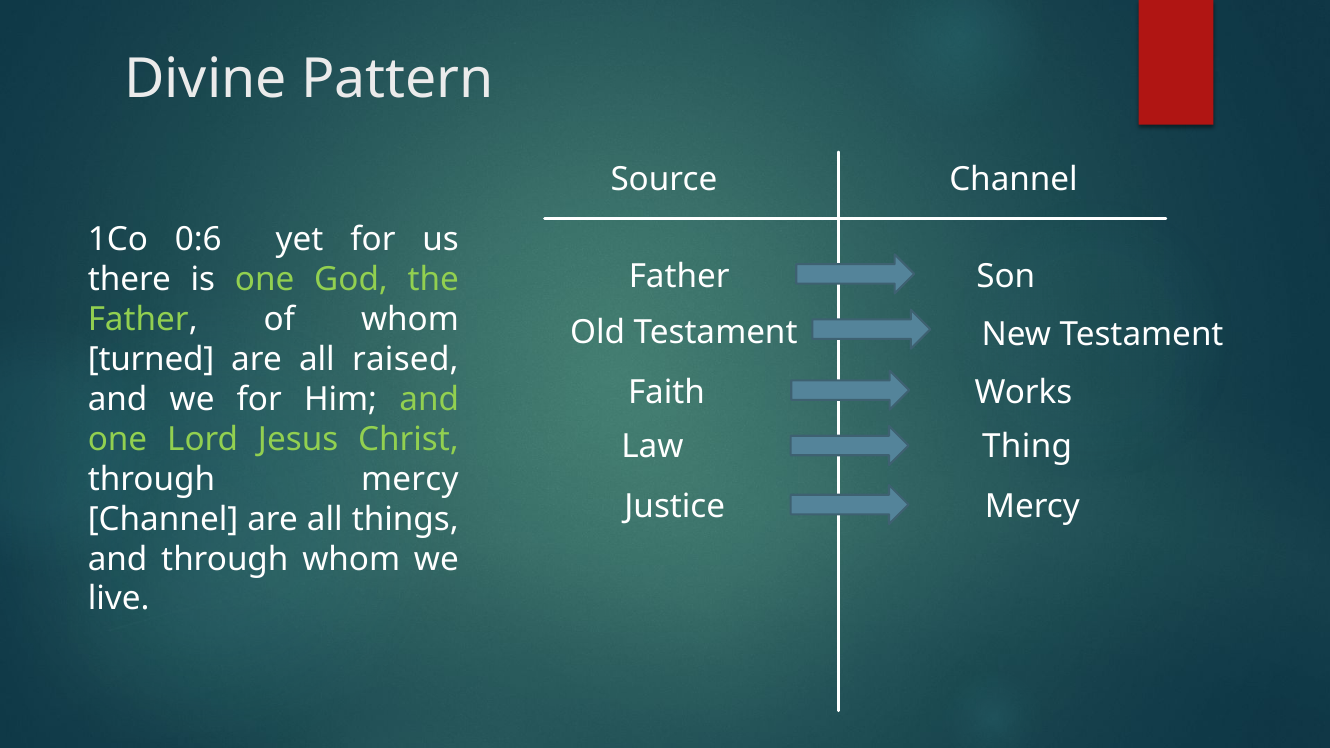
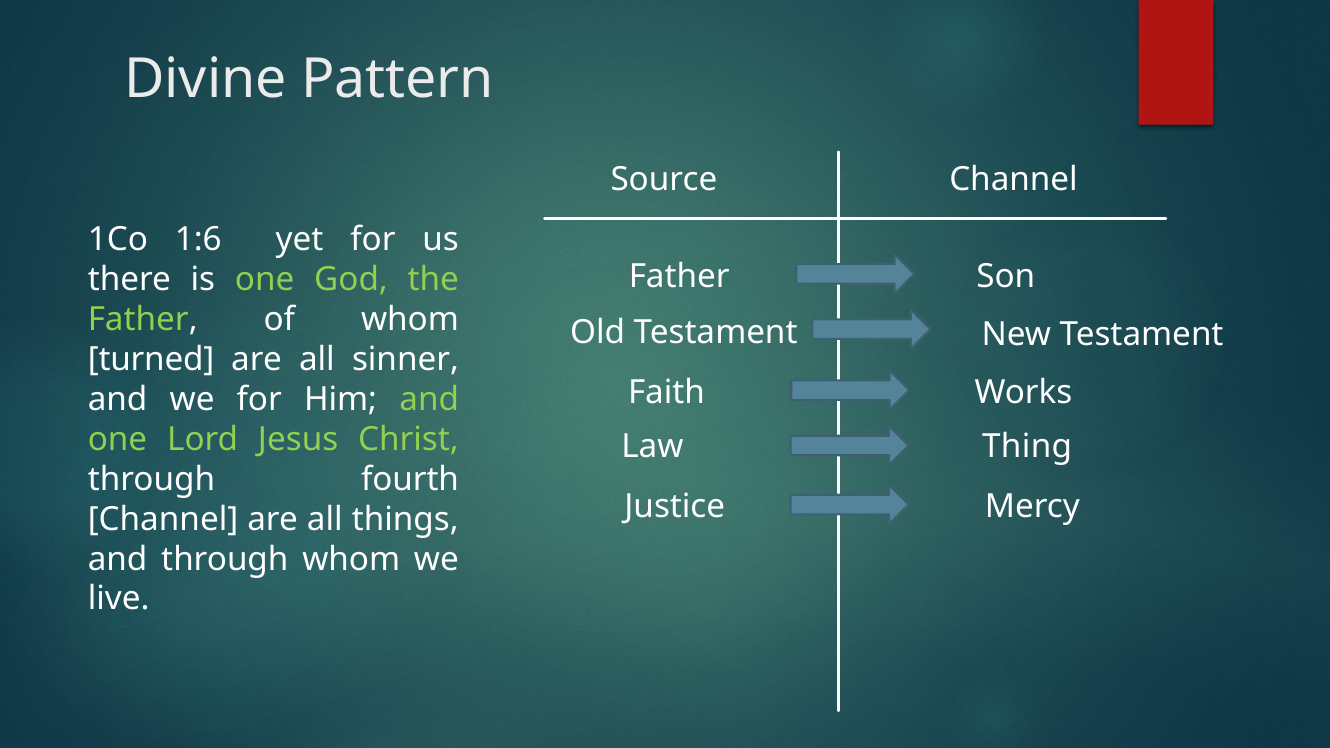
0:6: 0:6 -> 1:6
raised: raised -> sinner
through mercy: mercy -> fourth
